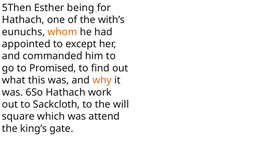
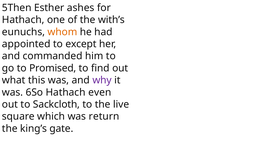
being: being -> ashes
why colour: orange -> purple
work: work -> even
will: will -> live
attend: attend -> return
